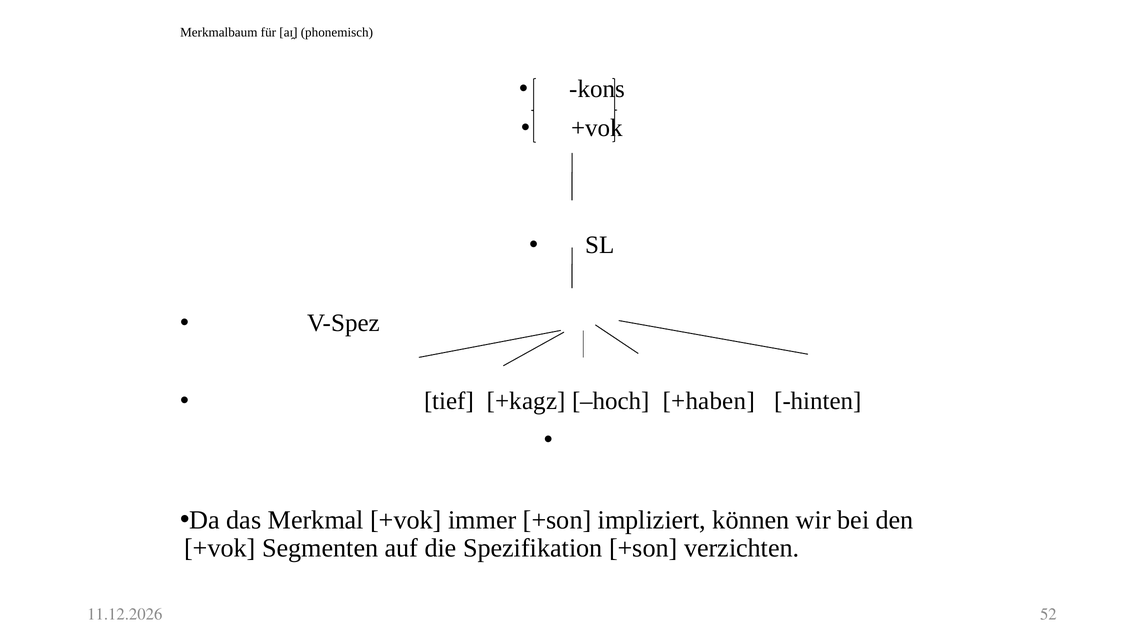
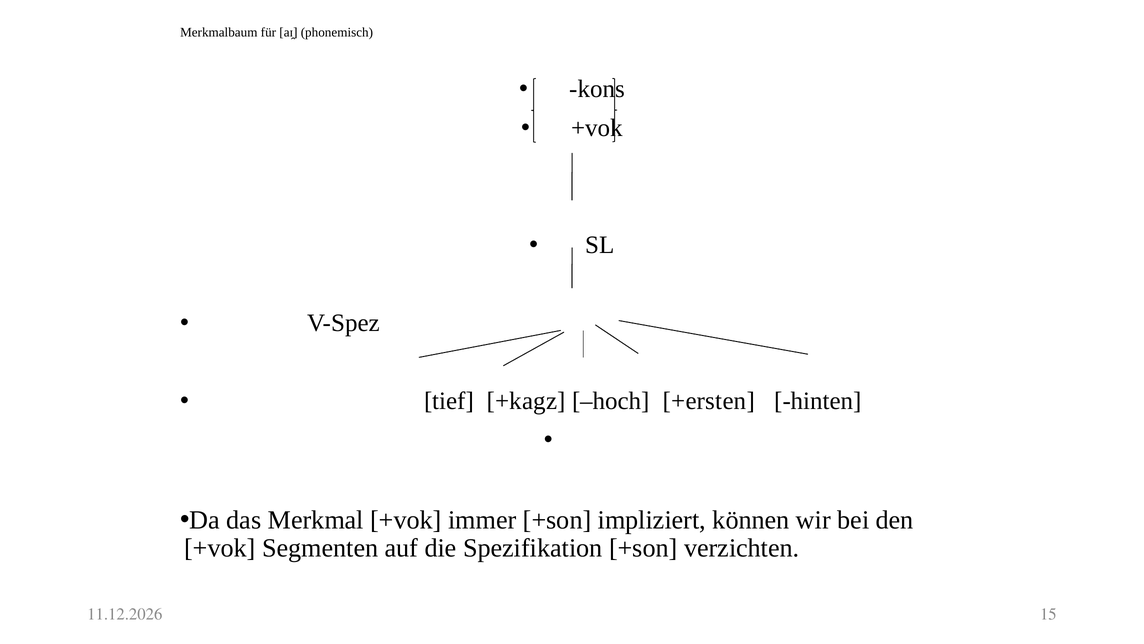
+haben: +haben -> +ersten
52: 52 -> 15
